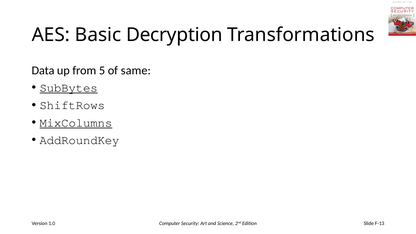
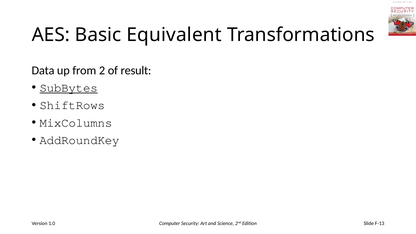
Decryption: Decryption -> Equivalent
5: 5 -> 2
same: same -> result
MixColumns underline: present -> none
